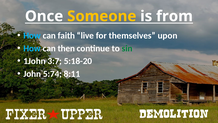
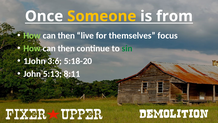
How at (32, 36) colour: light blue -> light green
faith at (66, 36): faith -> then
upon: upon -> focus
How at (32, 48) colour: light blue -> light green
3:7: 3:7 -> 3:6
5:74: 5:74 -> 5:13
